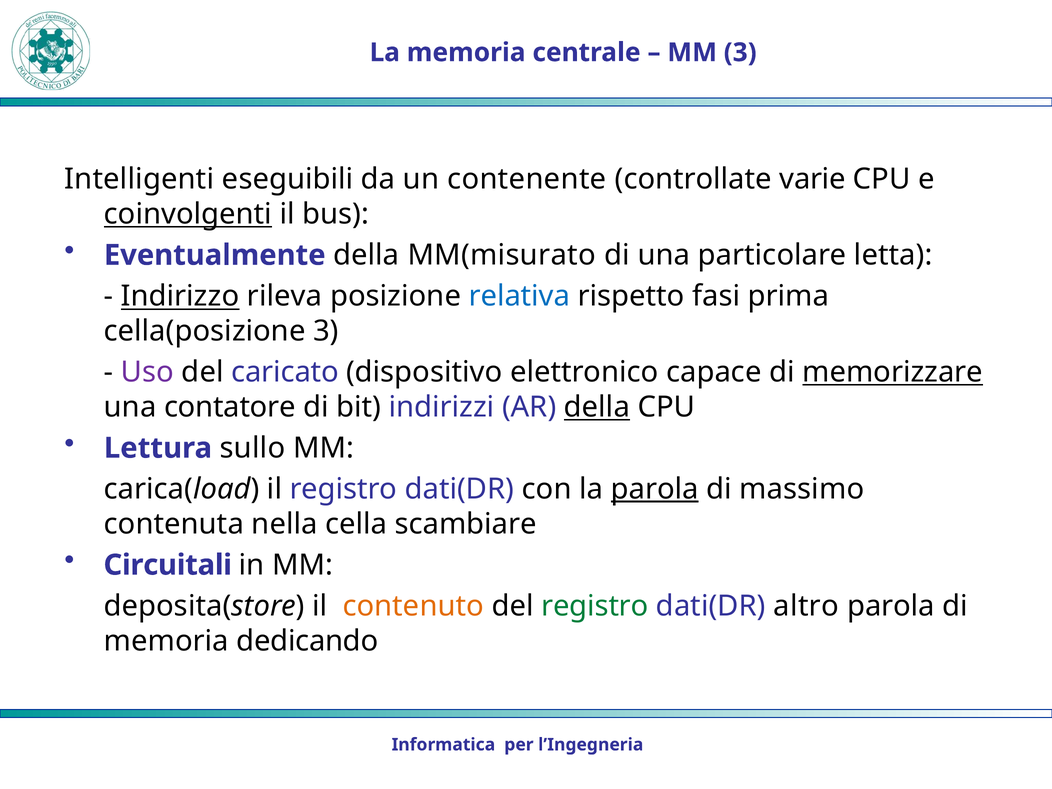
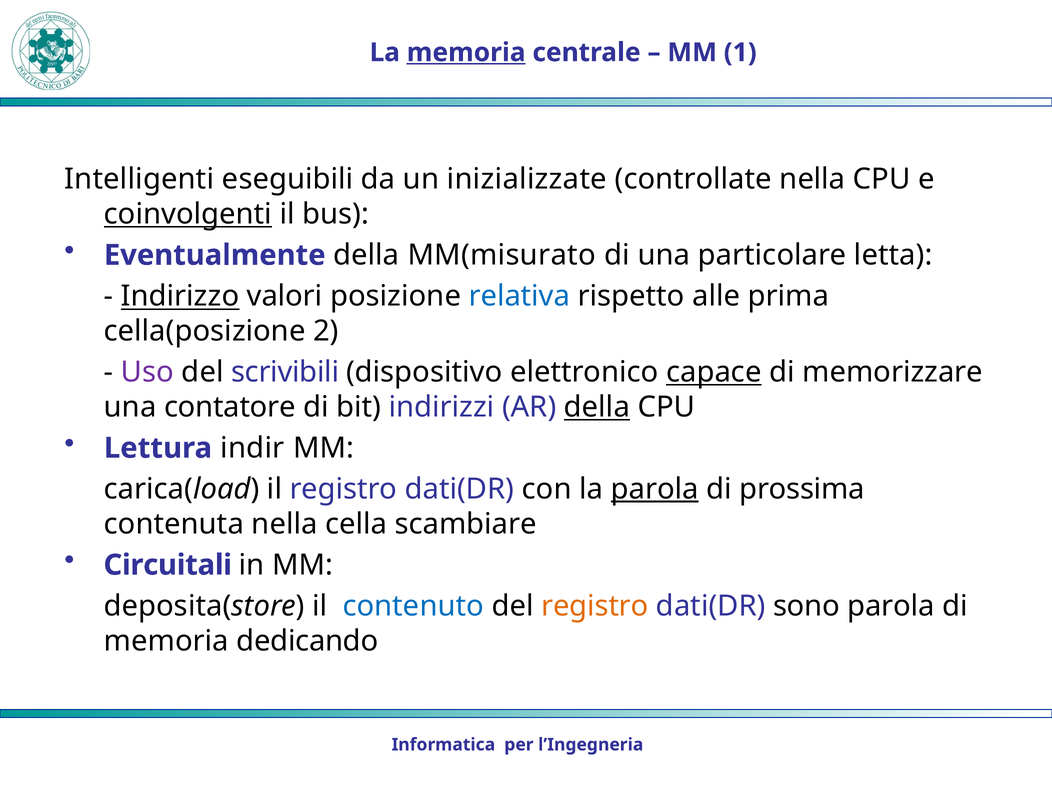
memoria at (466, 52) underline: none -> present
MM 3: 3 -> 1
contenente: contenente -> inizializzate
controllate varie: varie -> nella
rileva: rileva -> valori
fasi: fasi -> alle
cella(posizione 3: 3 -> 2
caricato: caricato -> scrivibili
capace underline: none -> present
memorizzare underline: present -> none
sullo: sullo -> indir
massimo: massimo -> prossima
contenuto colour: orange -> blue
registro at (595, 606) colour: green -> orange
altro: altro -> sono
